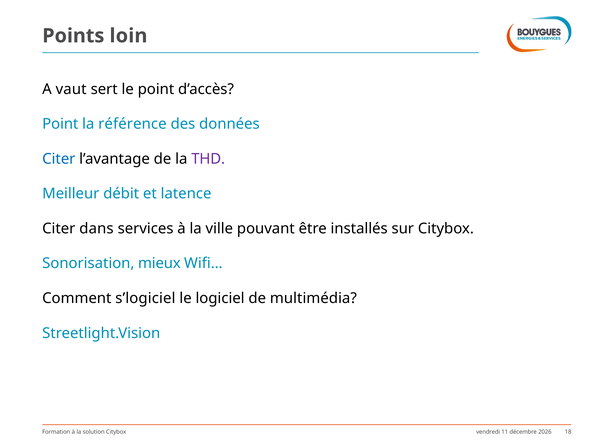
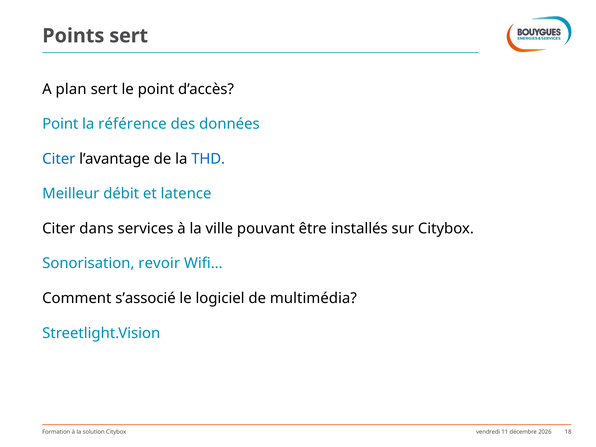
Points loin: loin -> sert
vaut: vaut -> plan
THD colour: purple -> blue
mieux: mieux -> revoir
s’logiciel: s’logiciel -> s’associé
